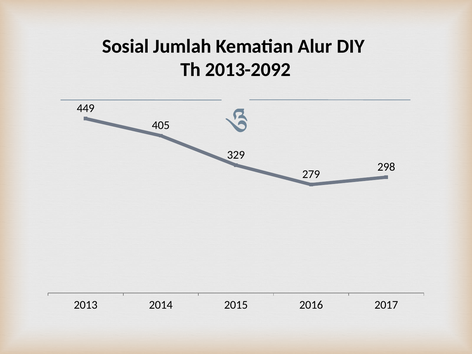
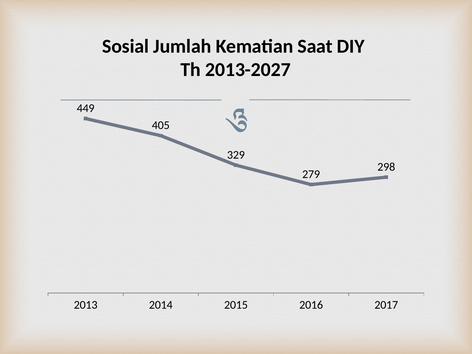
Alur: Alur -> Saat
2013-2092: 2013-2092 -> 2013-2027
